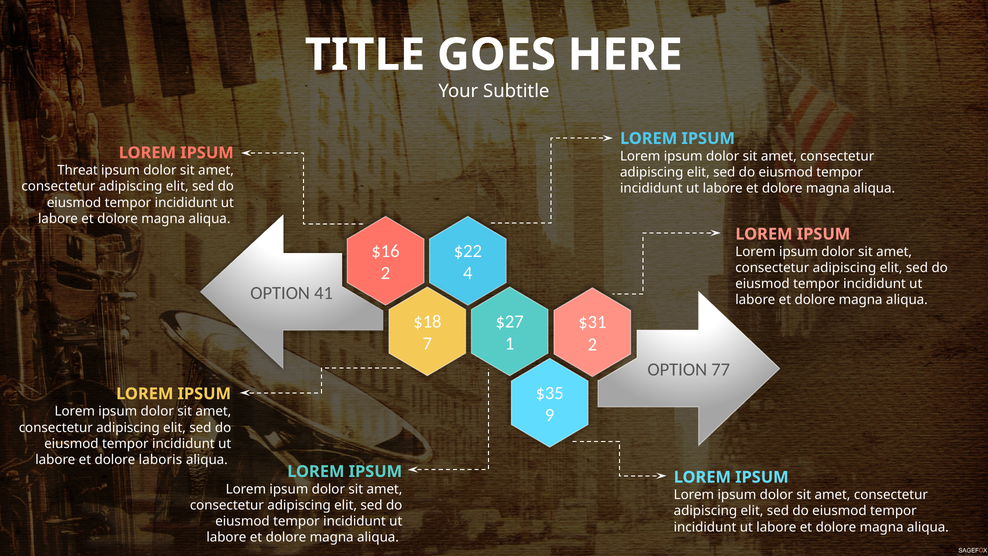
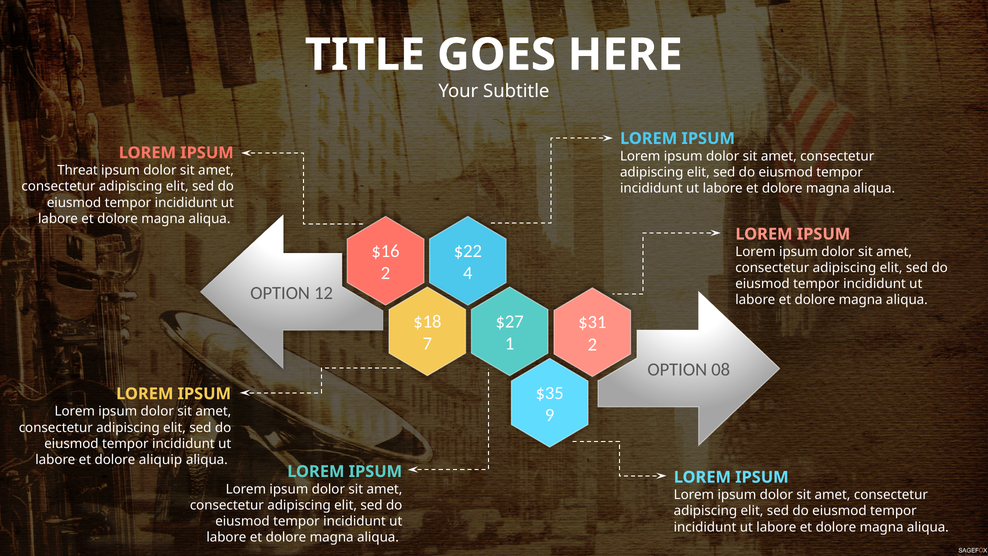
41: 41 -> 12
77: 77 -> 08
laboris: laboris -> aliquip
